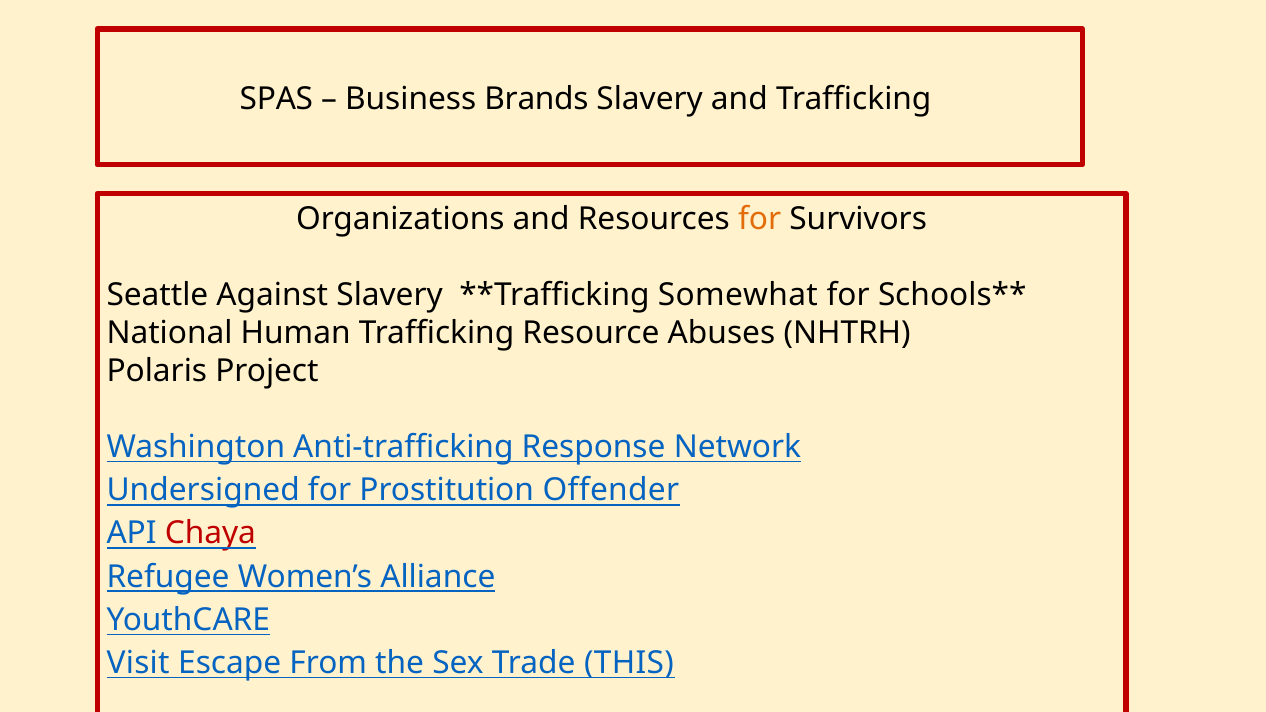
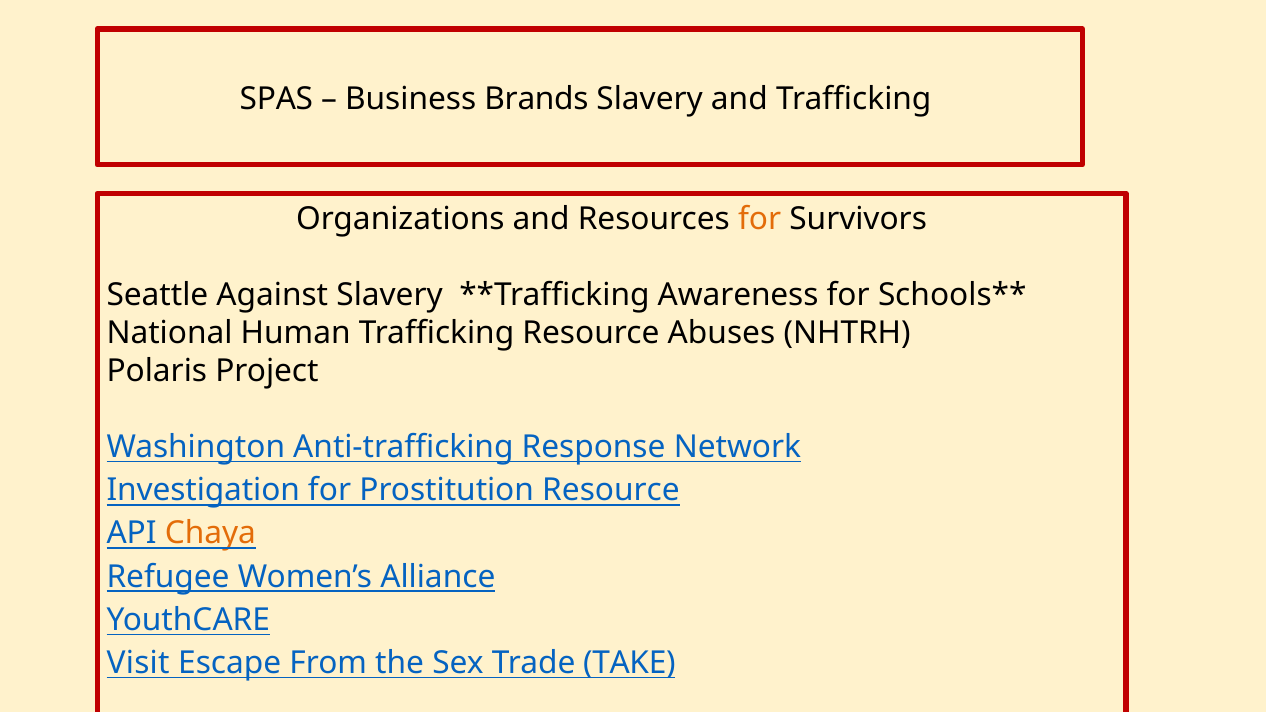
Somewhat: Somewhat -> Awareness
Undersigned: Undersigned -> Investigation
Prostitution Offender: Offender -> Resource
Chaya colour: red -> orange
THIS: THIS -> TAKE
